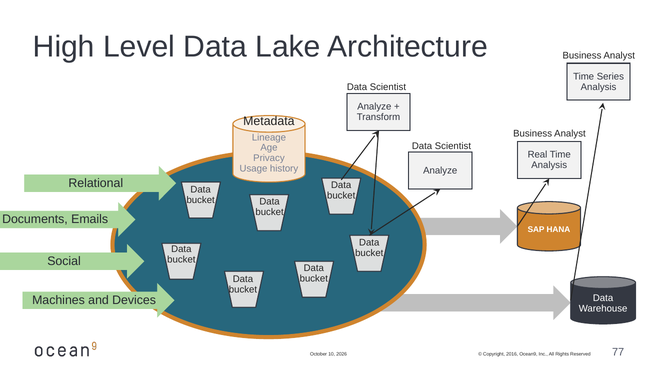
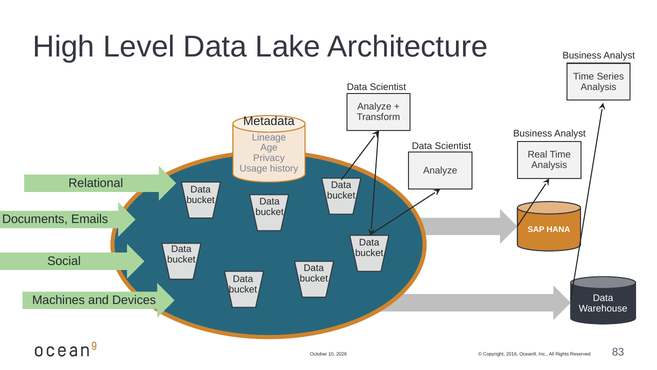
77: 77 -> 83
